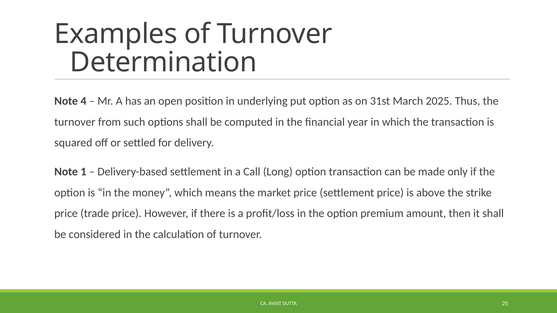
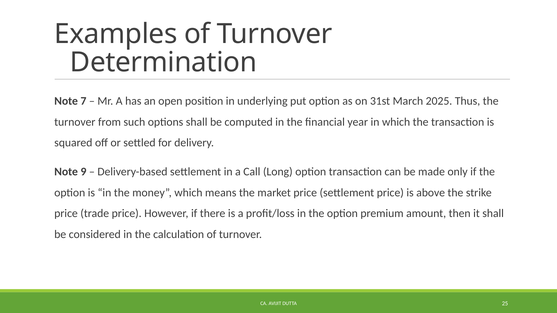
4: 4 -> 7
1: 1 -> 9
